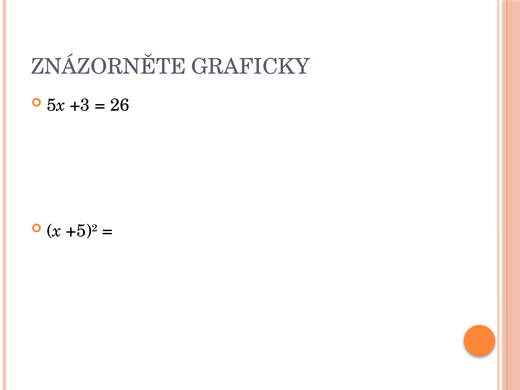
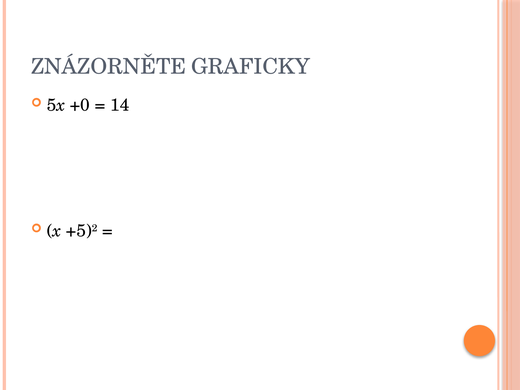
+3: +3 -> +0
26: 26 -> 14
